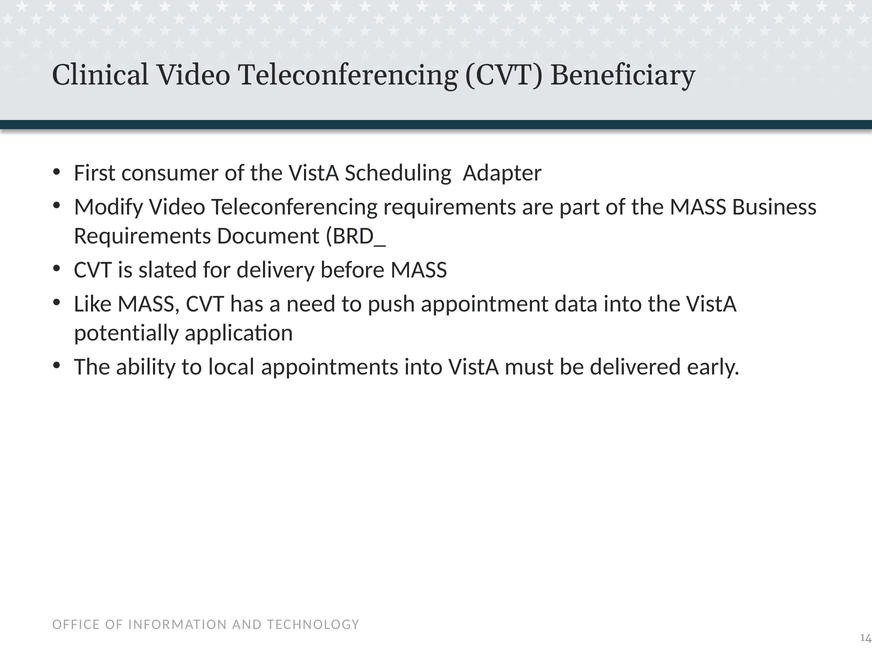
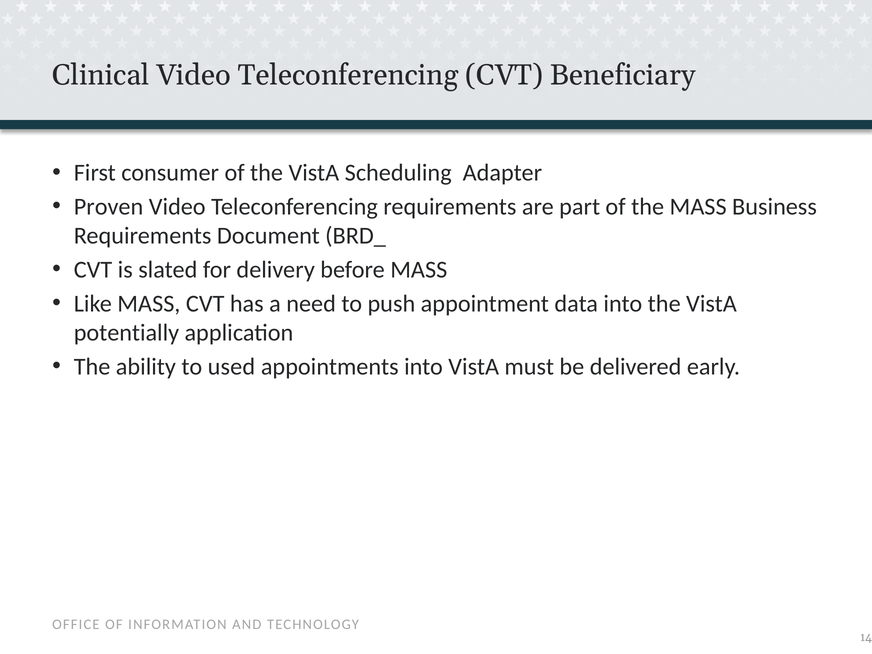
Modify: Modify -> Proven
local: local -> used
